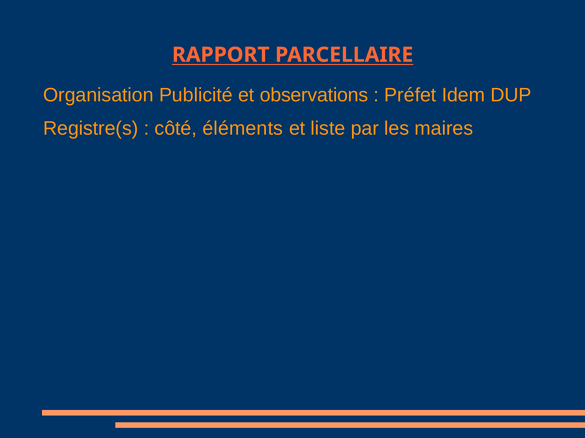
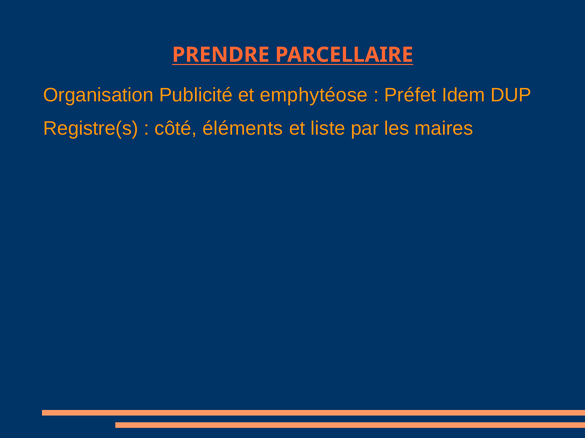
RAPPORT: RAPPORT -> PRENDRE
observations: observations -> emphytéose
